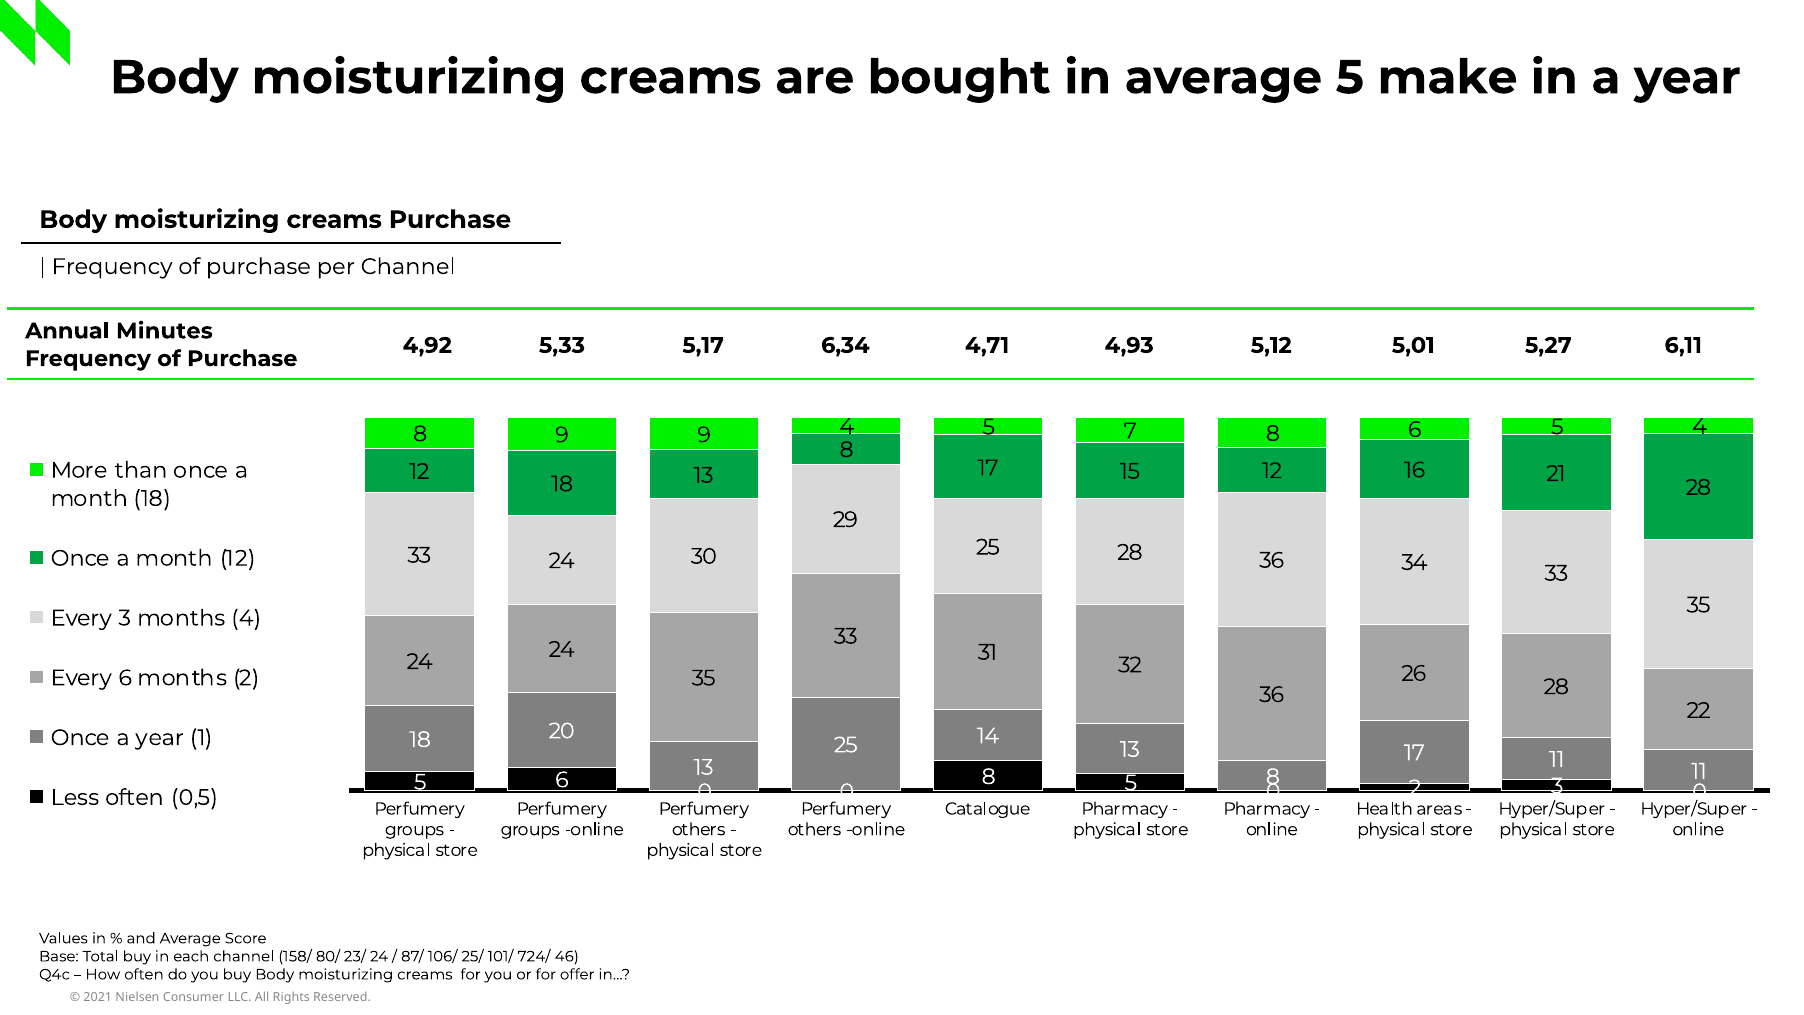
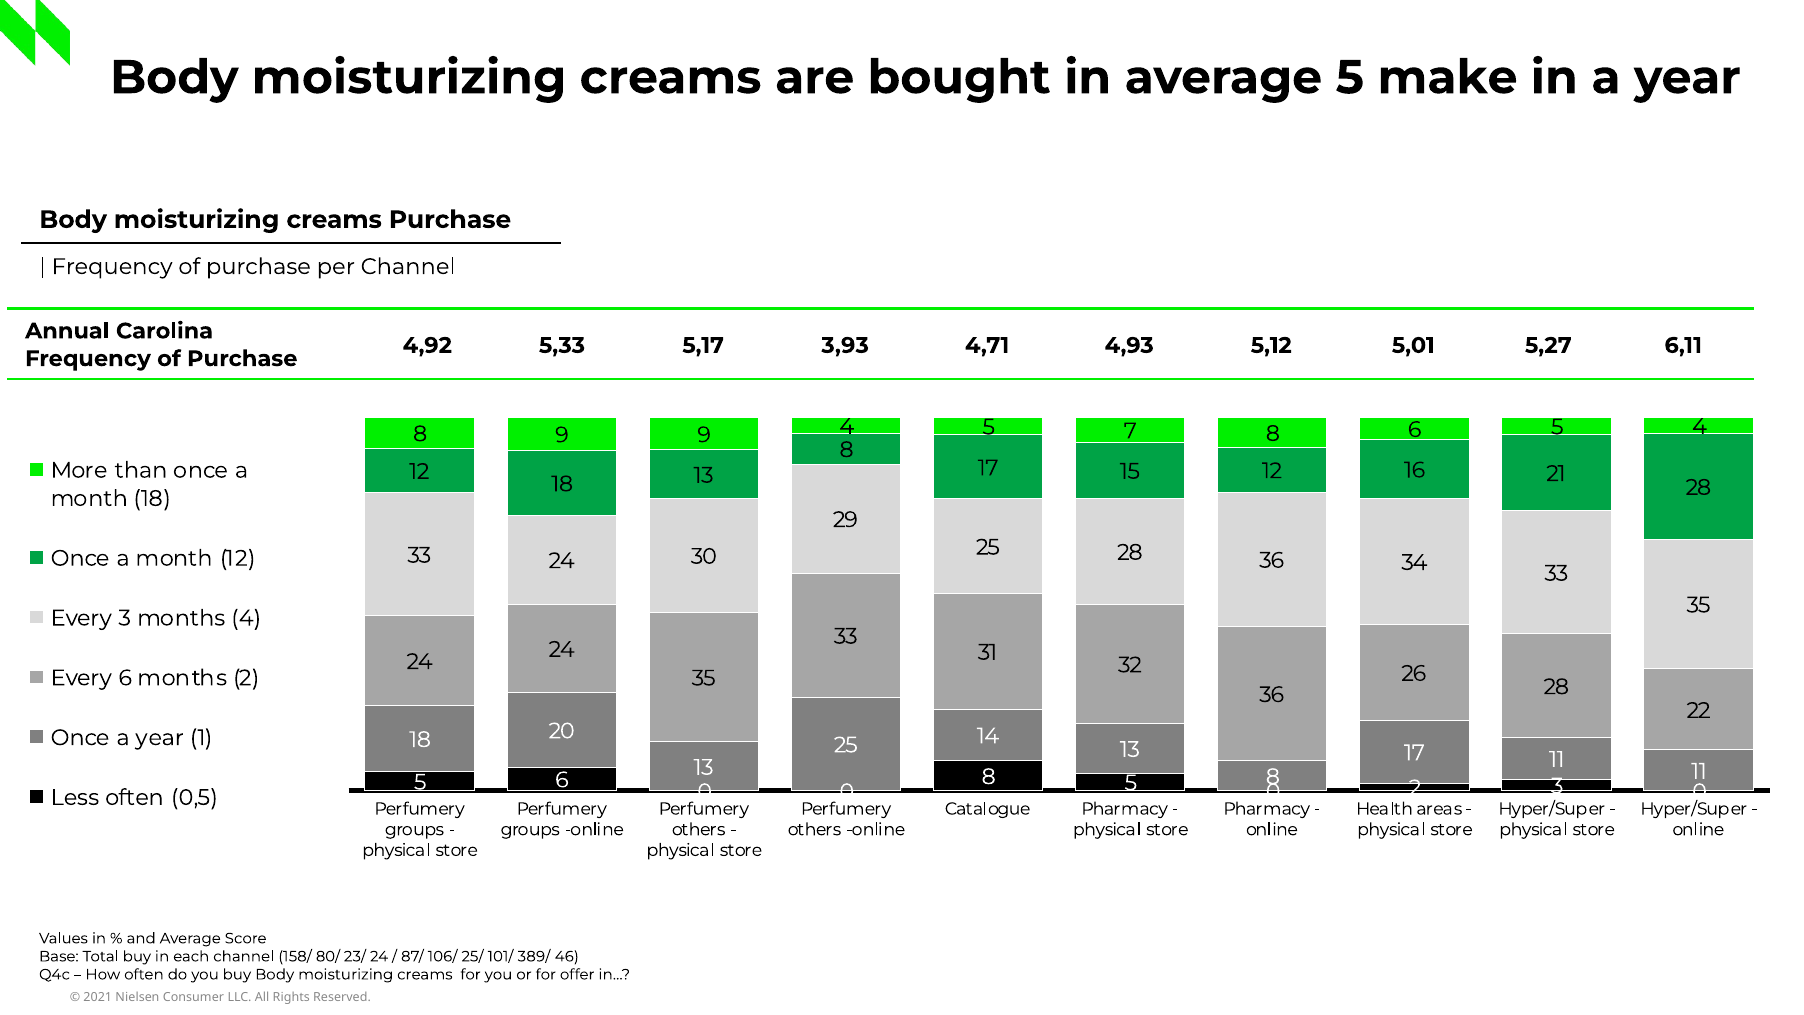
Minutes: Minutes -> Carolina
6,34: 6,34 -> 3,93
724/: 724/ -> 389/
